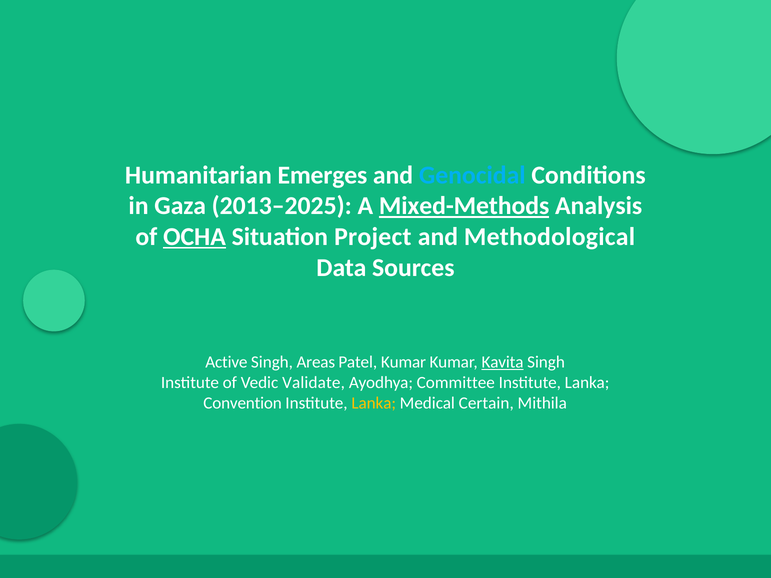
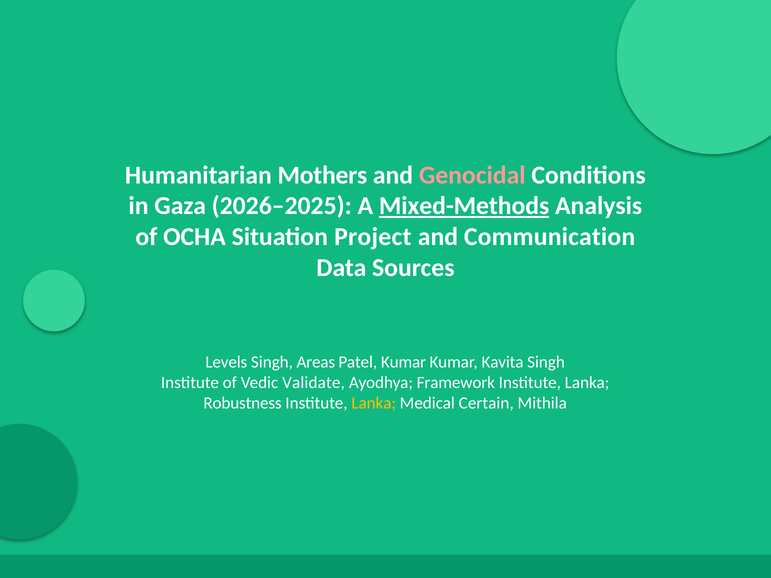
Emerges: Emerges -> Mothers
Genocidal colour: light blue -> pink
2013–2025: 2013–2025 -> 2026–2025
OCHA underline: present -> none
Methodological: Methodological -> Communication
Active: Active -> Levels
Kavita underline: present -> none
Committee: Committee -> Framework
Convention: Convention -> Robustness
